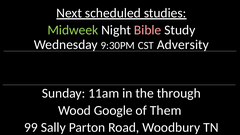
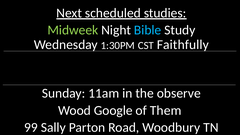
Bible colour: pink -> light blue
9:30PM: 9:30PM -> 1:30PM
Adversity: Adversity -> Faithfully
through: through -> observe
